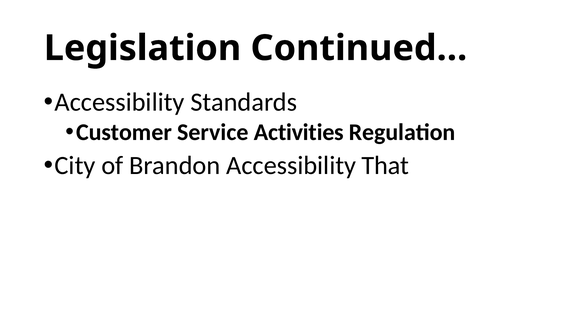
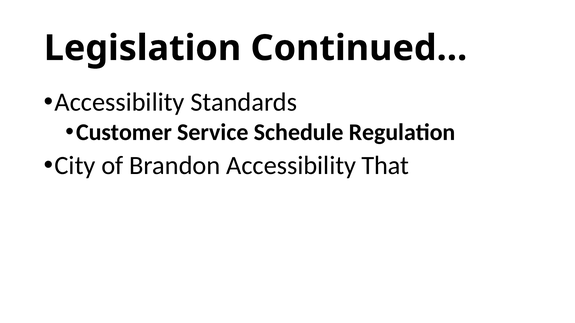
Activities: Activities -> Schedule
